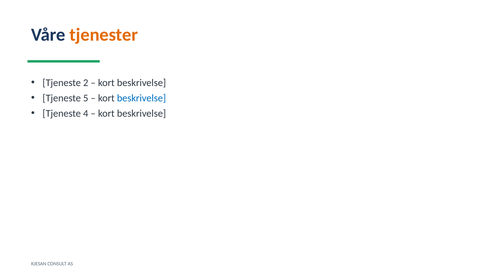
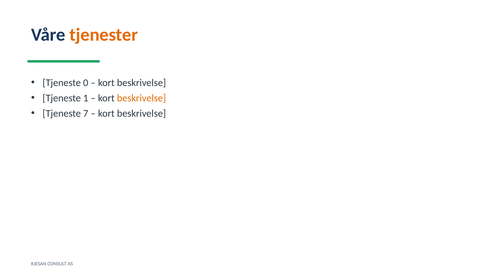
2: 2 -> 0
5: 5 -> 1
beskrivelse at (141, 98) colour: blue -> orange
4: 4 -> 7
